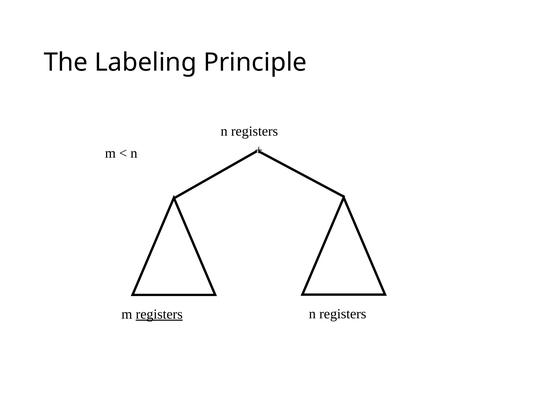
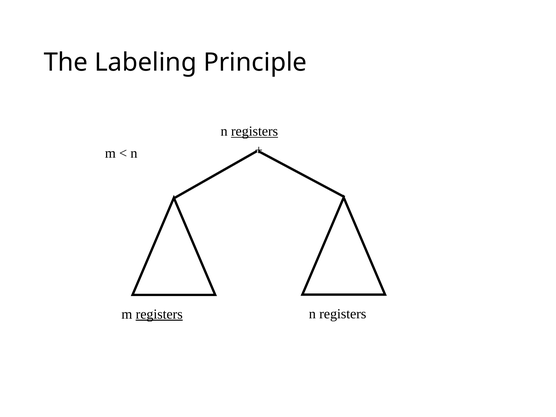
registers at (255, 131) underline: none -> present
